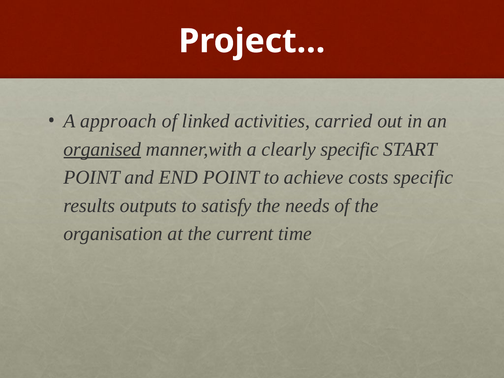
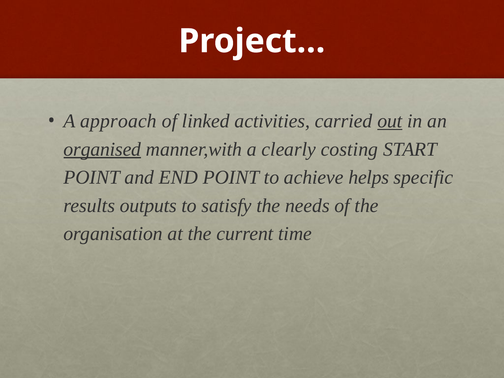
out underline: none -> present
clearly specific: specific -> costing
costs: costs -> helps
